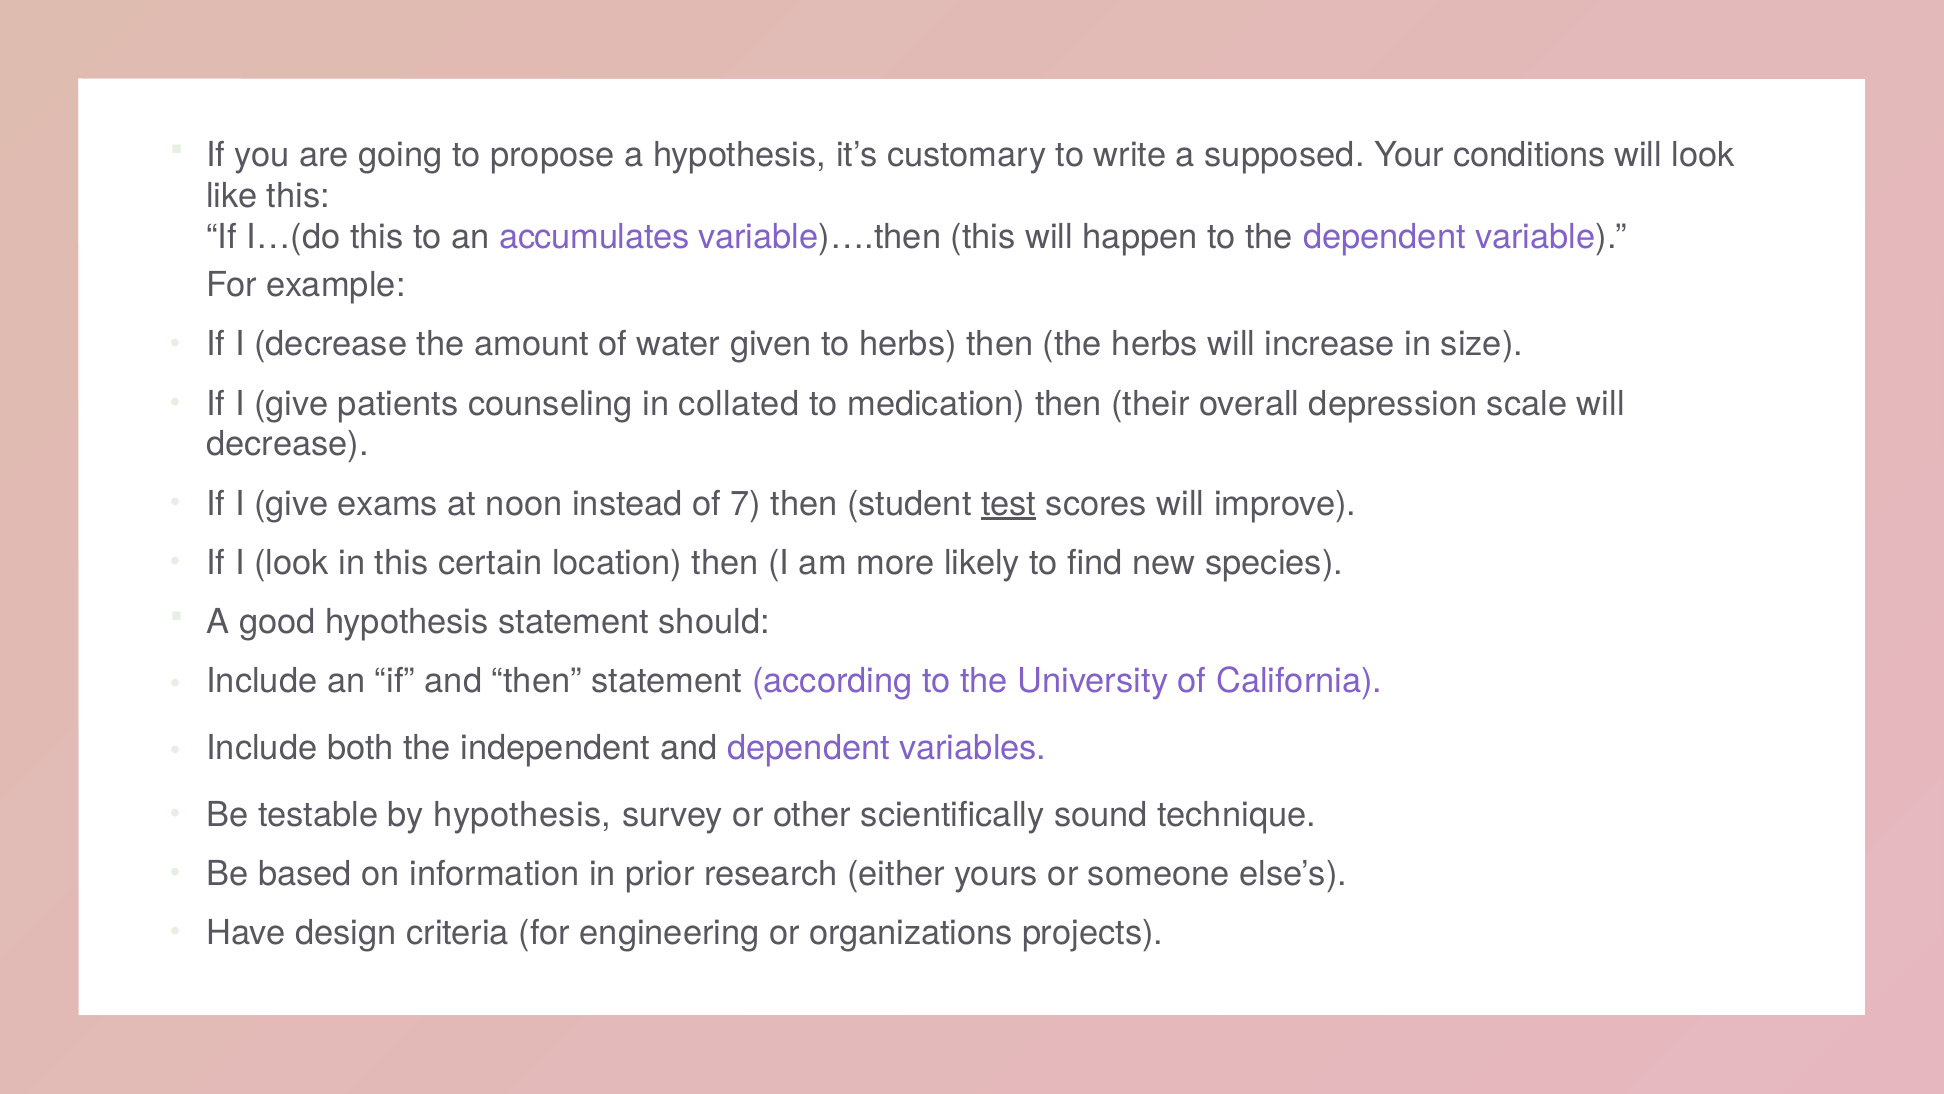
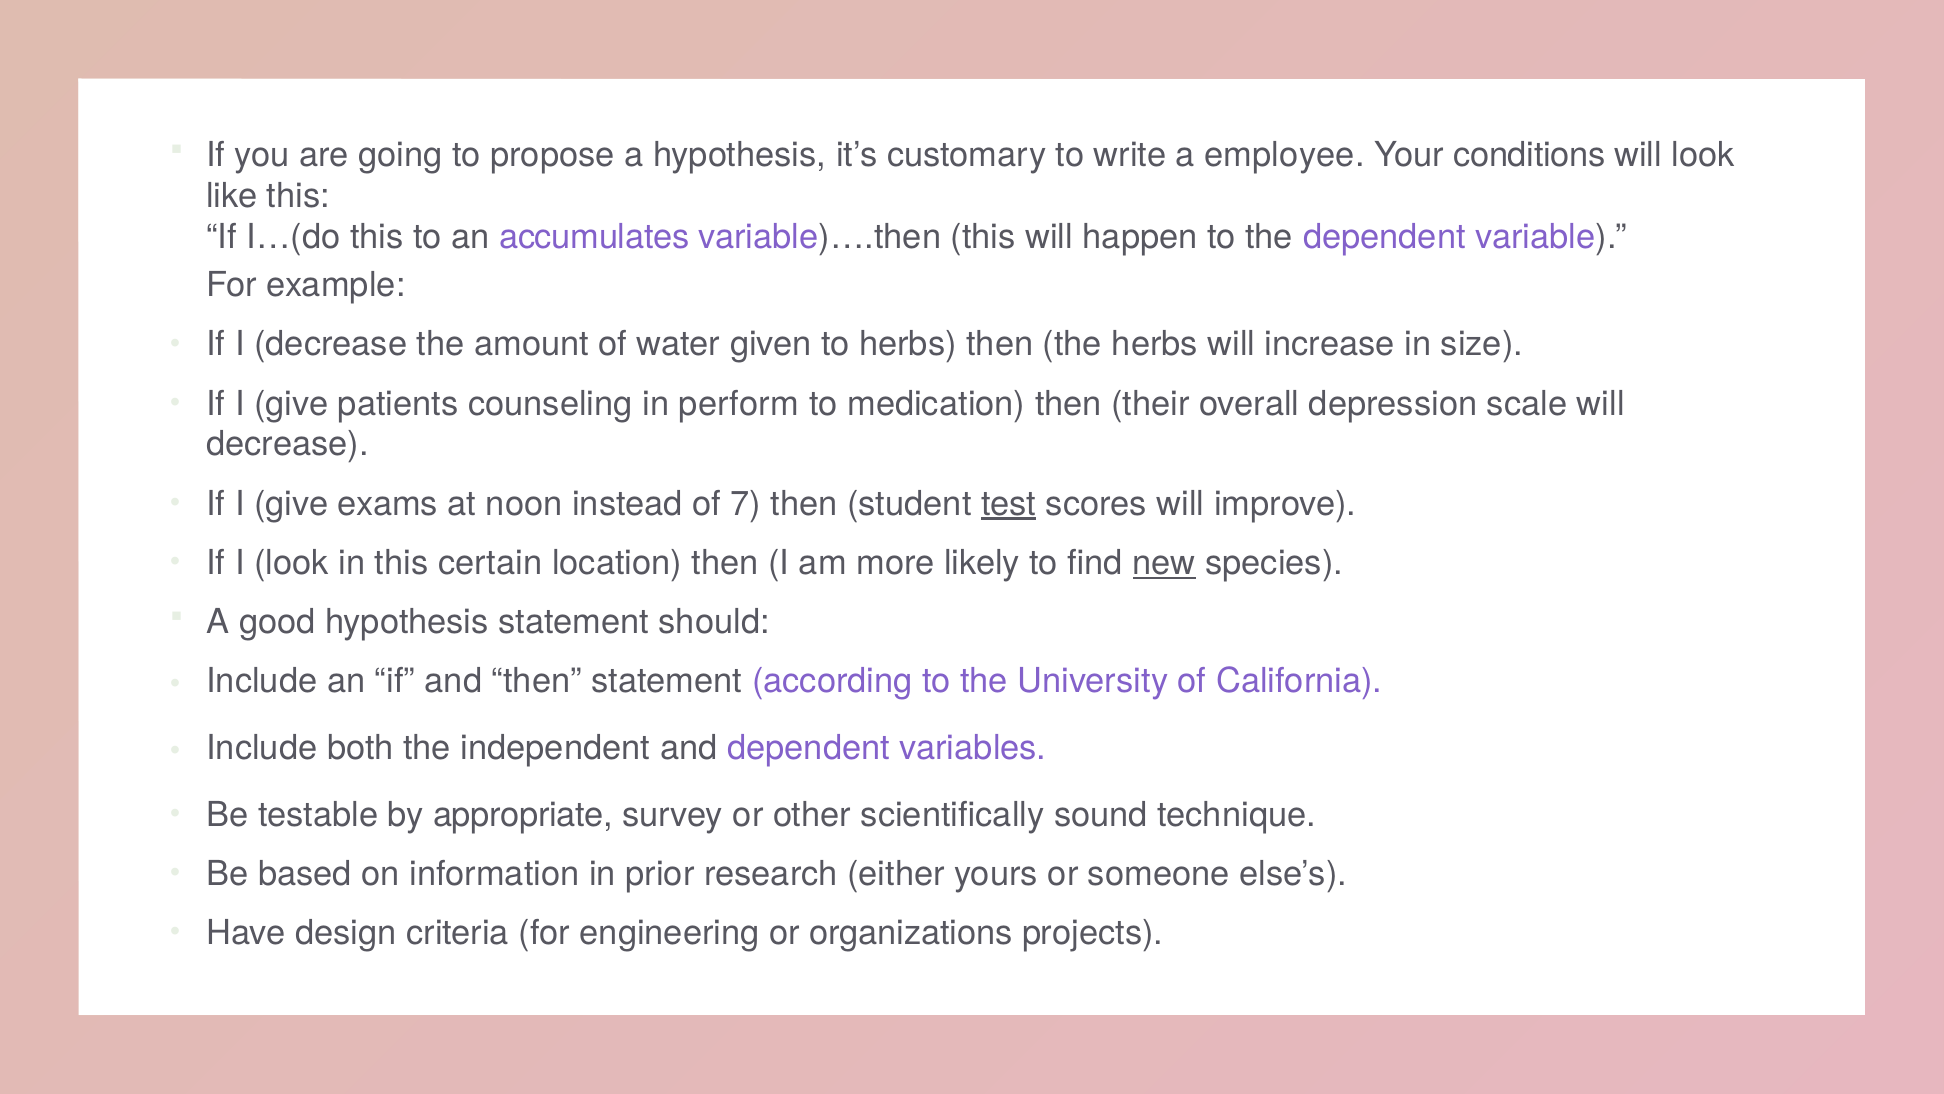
supposed: supposed -> employee
collated: collated -> perform
new underline: none -> present
by hypothesis: hypothesis -> appropriate
